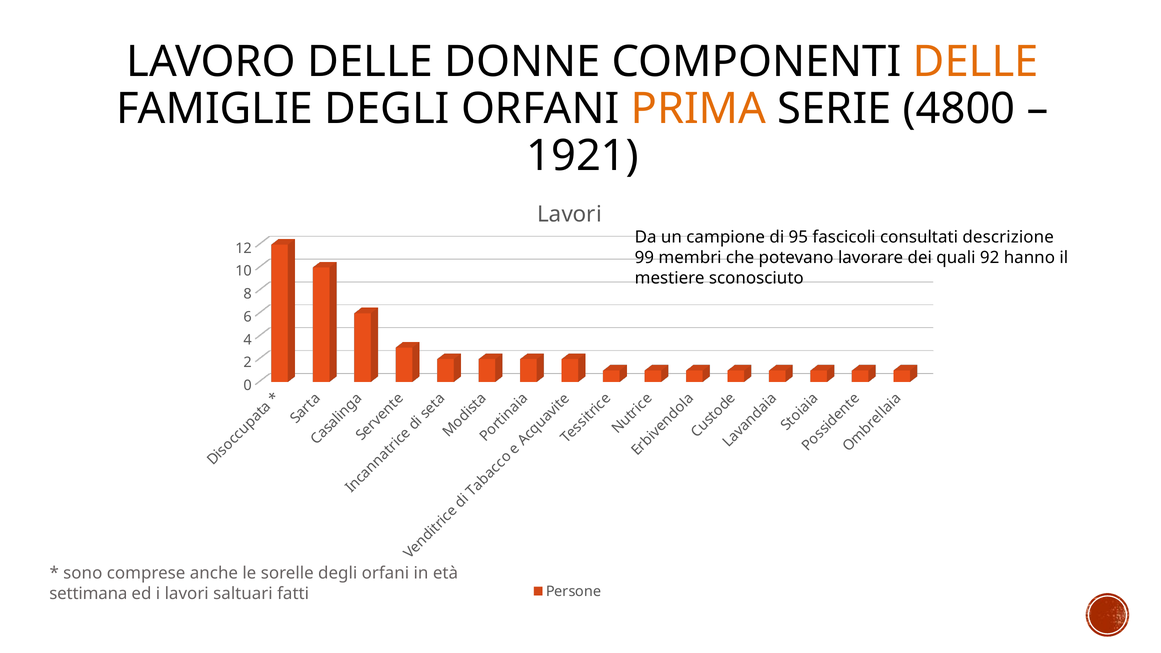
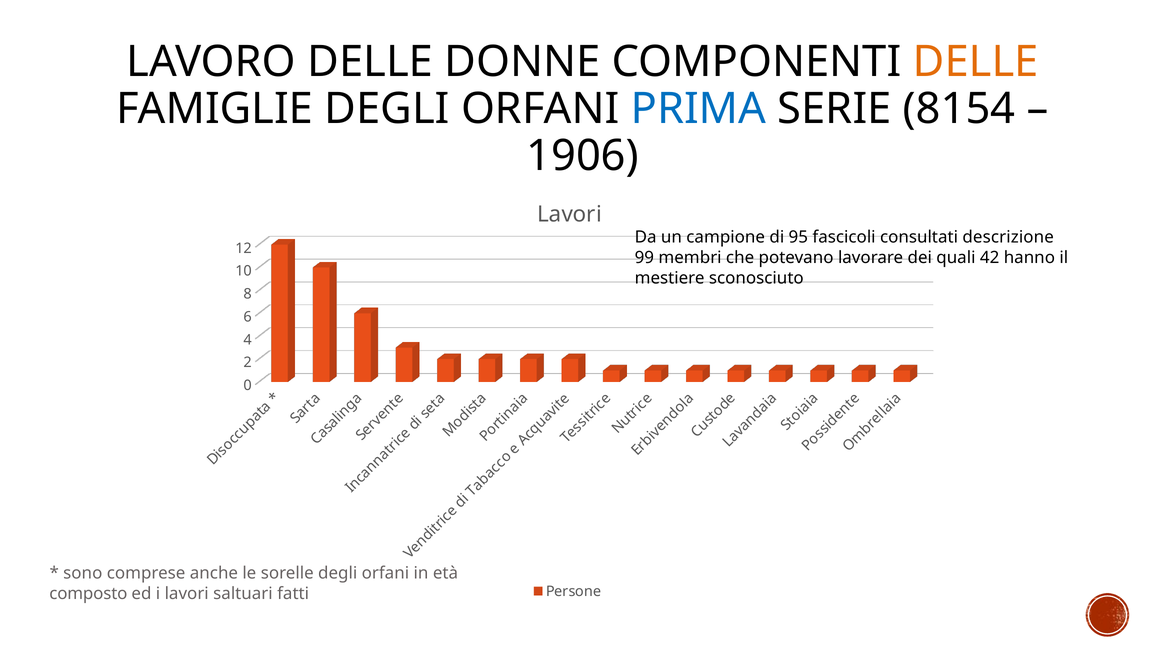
PRIMA colour: orange -> blue
4800: 4800 -> 8154
1921: 1921 -> 1906
92: 92 -> 42
settimana: settimana -> composto
